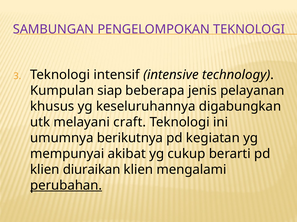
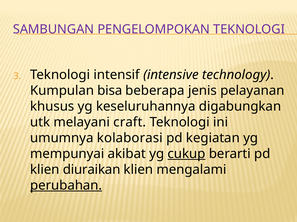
siap: siap -> bisa
berikutnya: berikutnya -> kolaborasi
cukup underline: none -> present
